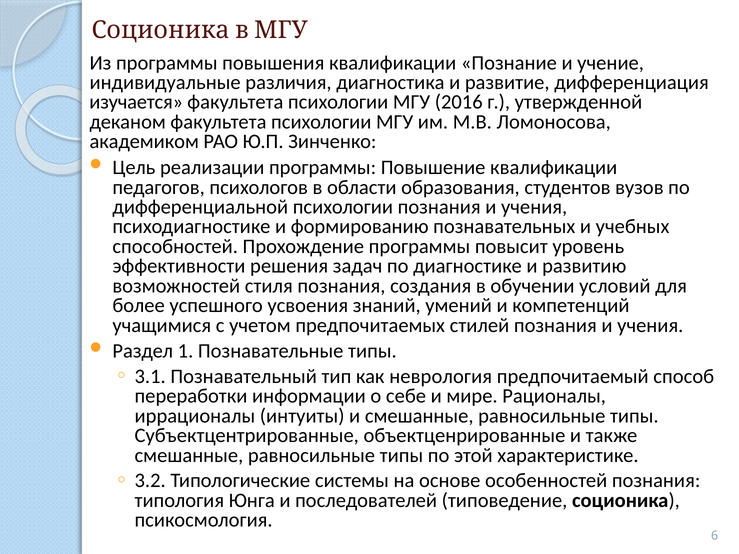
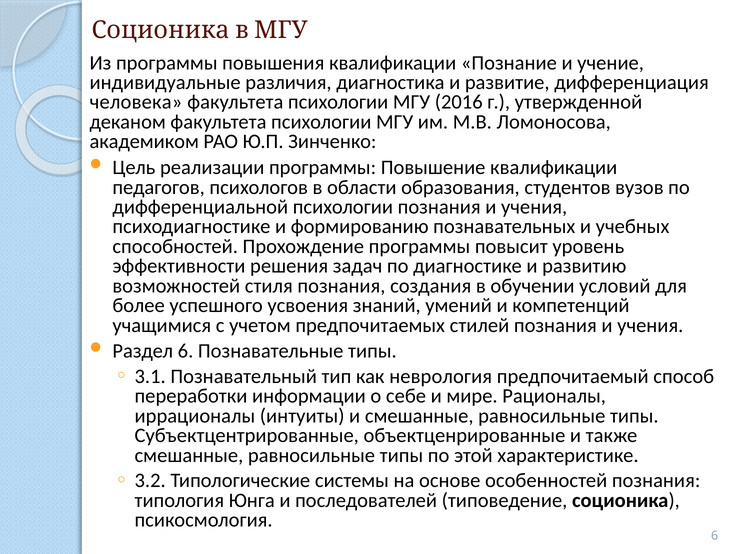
изучается: изучается -> человека
Раздел 1: 1 -> 6
